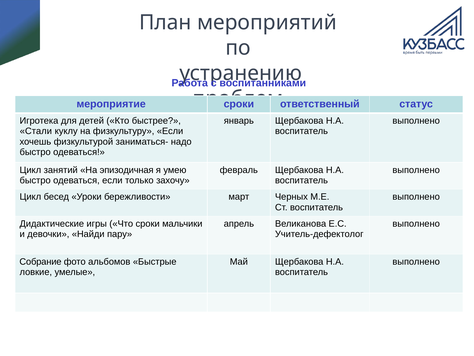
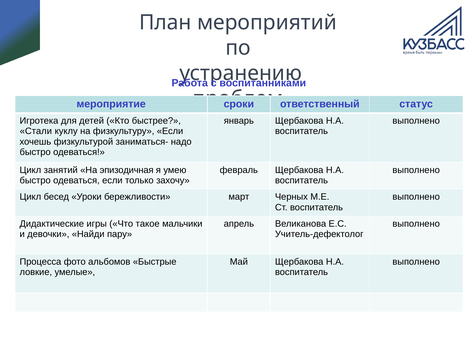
Что сроки: сроки -> такое
Собрание: Собрание -> Процесса
